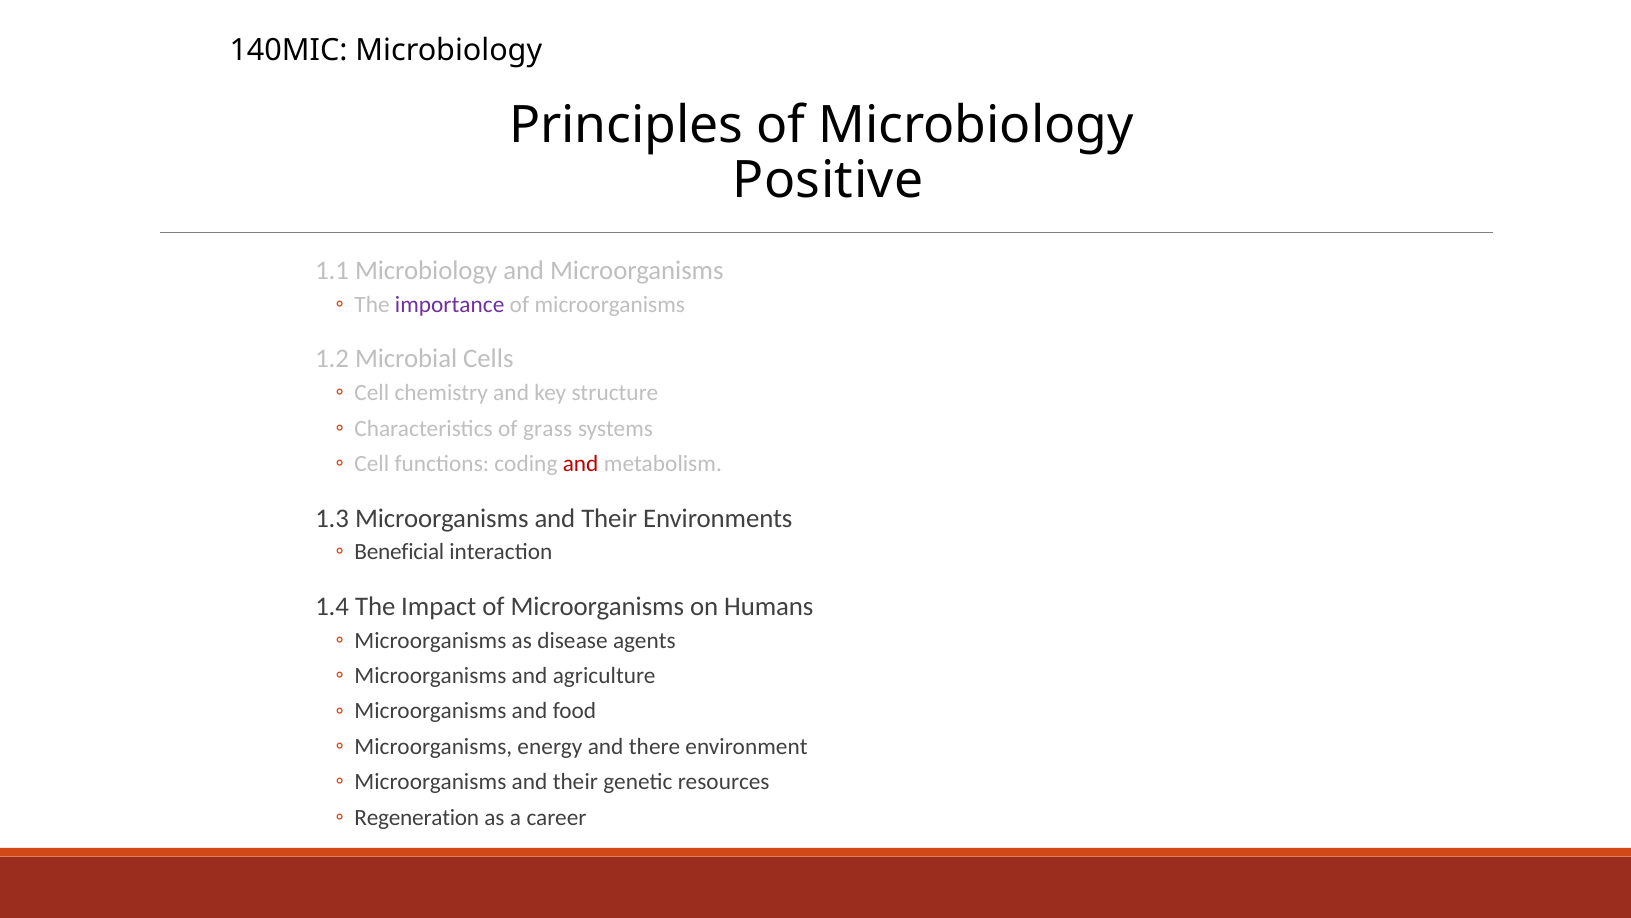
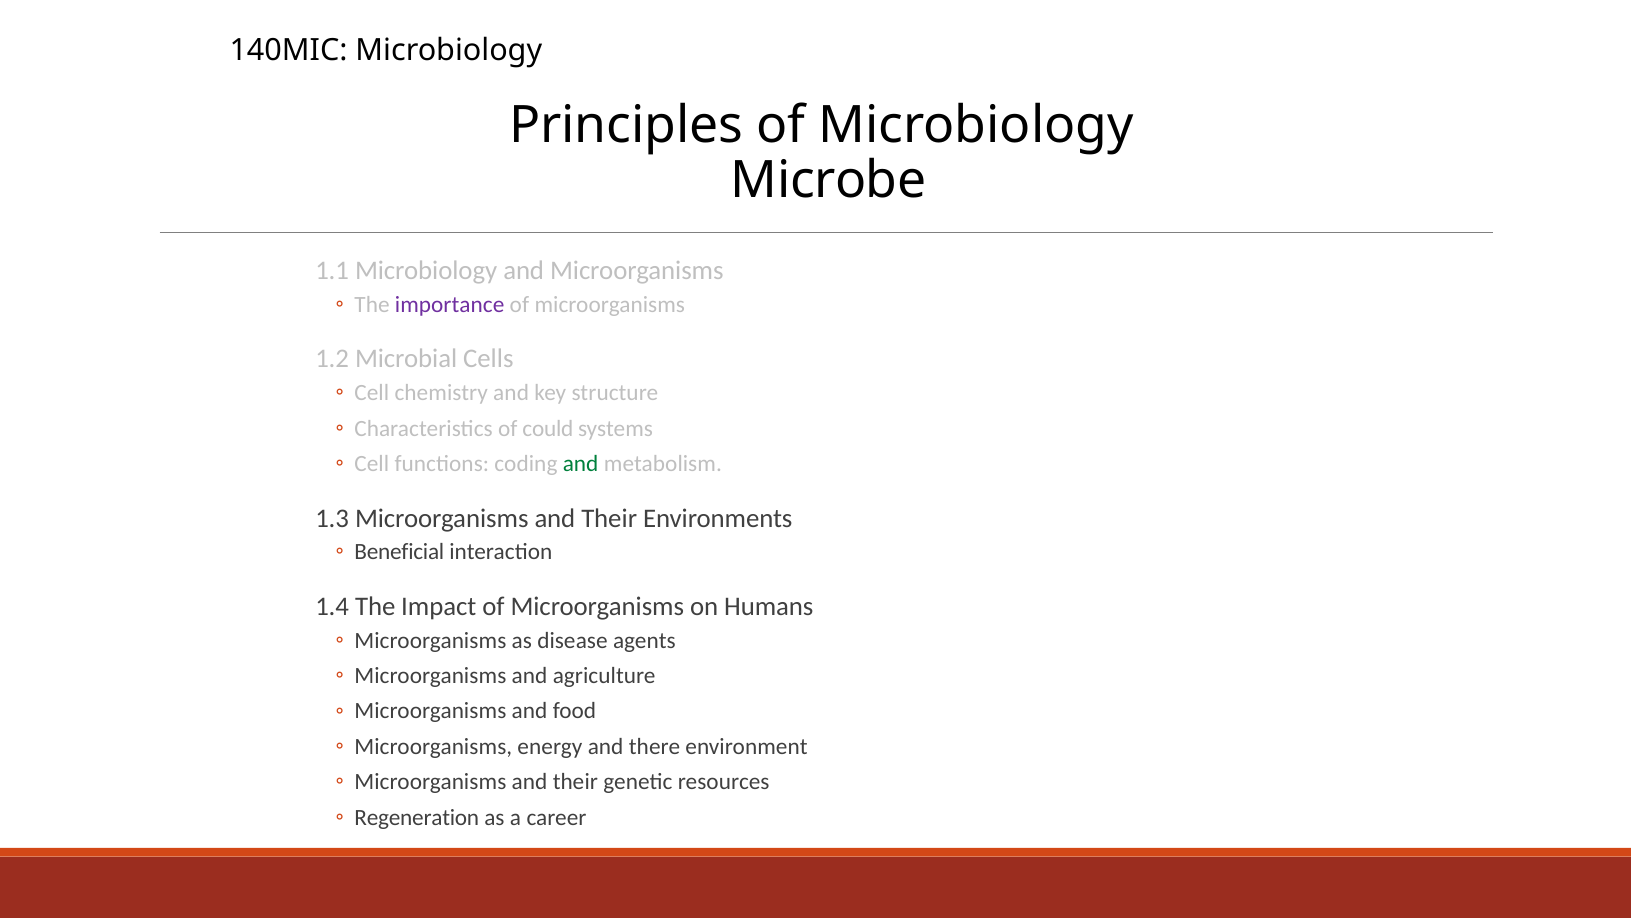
Positive: Positive -> Microbe
grass: grass -> could
and at (581, 464) colour: red -> green
